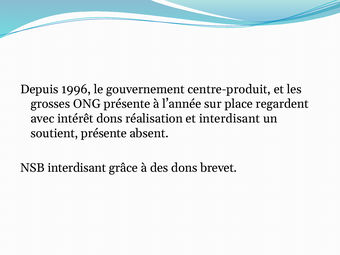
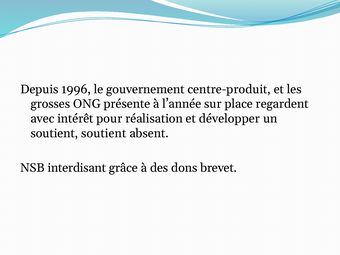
intérêt dons: dons -> pour
et interdisant: interdisant -> développer
soutient présente: présente -> soutient
